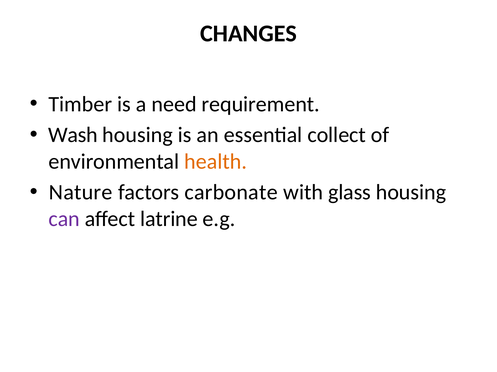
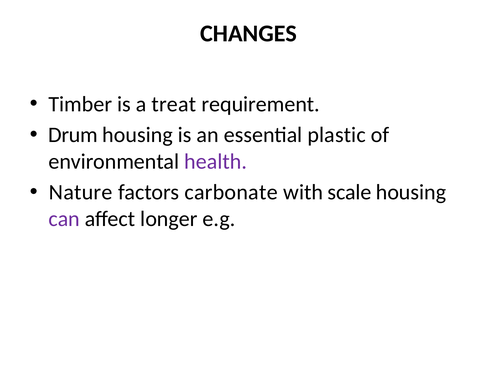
need: need -> treat
Wash: Wash -> Drum
collect: collect -> plastic
health colour: orange -> purple
glass: glass -> scale
latrine: latrine -> longer
